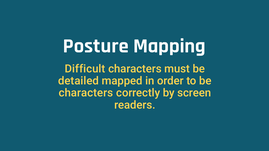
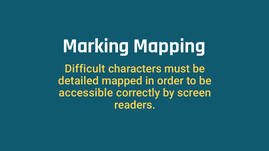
Posture: Posture -> Marking
characters at (86, 93): characters -> accessible
